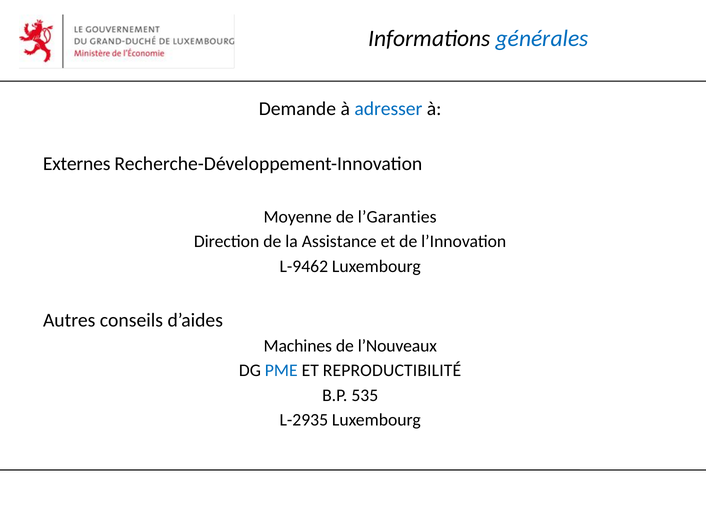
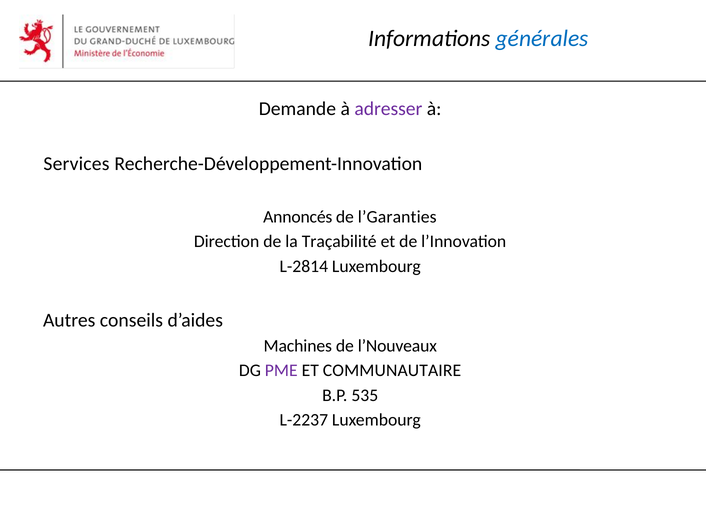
adresser colour: blue -> purple
Externes: Externes -> Services
Moyenne: Moyenne -> Annoncés
Assistance: Assistance -> Traçabilité
L-9462: L-9462 -> L-2814
PME colour: blue -> purple
REPRODUCTIBILITÉ: REPRODUCTIBILITÉ -> COMMUNAUTAIRE
L-2935: L-2935 -> L-2237
